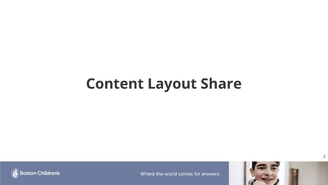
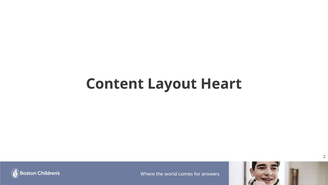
Share: Share -> Heart
